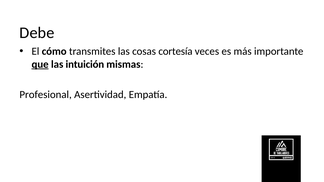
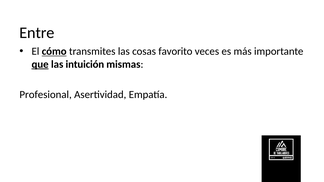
Debe: Debe -> Entre
cómo underline: none -> present
cortesía: cortesía -> favorito
